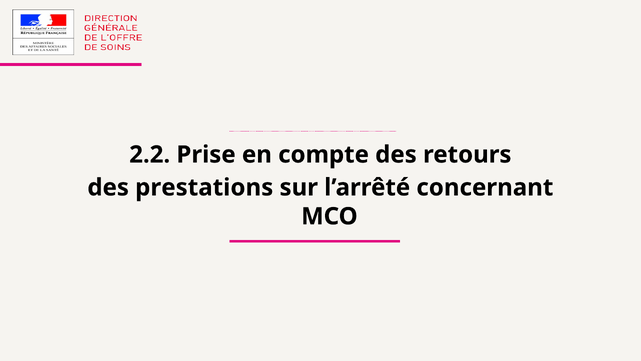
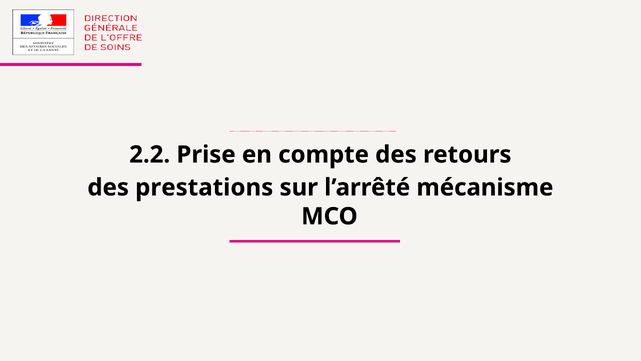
concernant: concernant -> mécanisme
